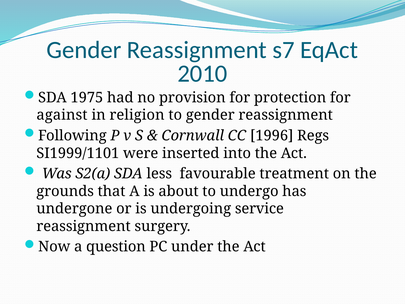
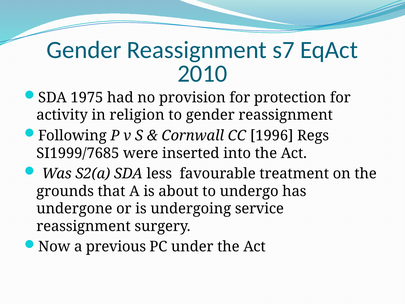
against: against -> activity
SI1999/1101: SI1999/1101 -> SI1999/7685
question: question -> previous
